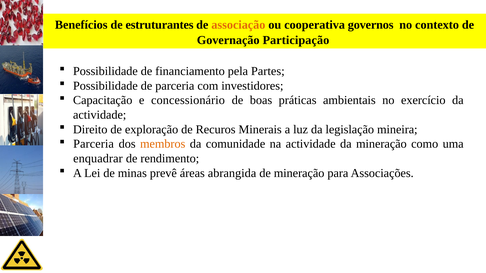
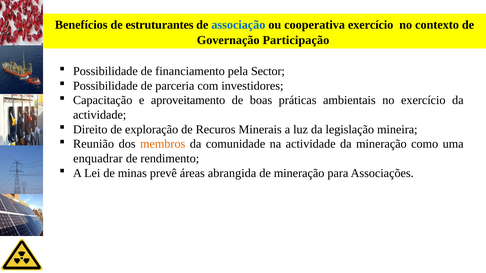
associação colour: orange -> blue
cooperativa governos: governos -> exercício
Partes: Partes -> Sector
concessionário: concessionário -> aproveitamento
Parceria at (94, 144): Parceria -> Reunião
